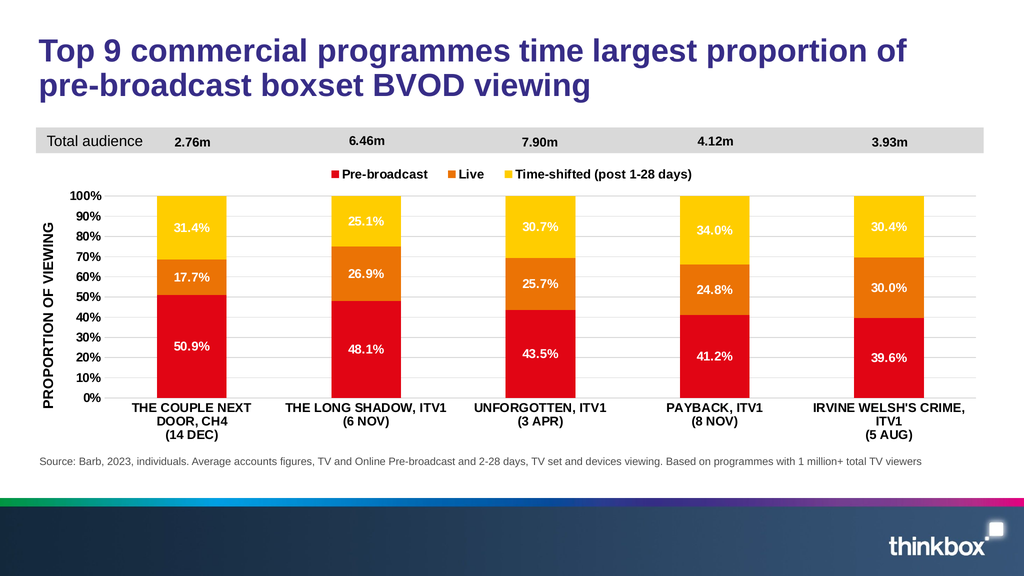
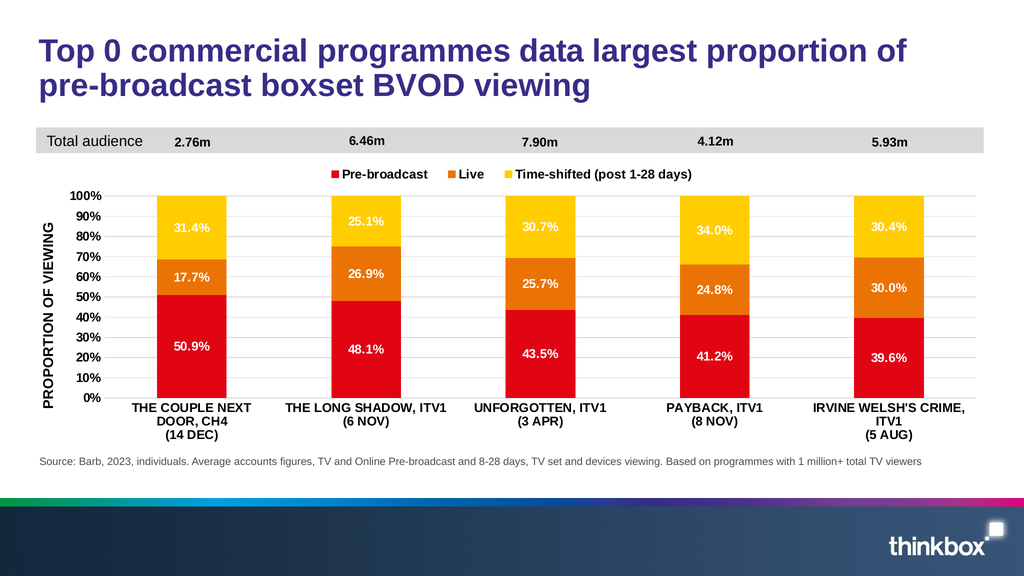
9: 9 -> 0
time: time -> data
3.93m: 3.93m -> 5.93m
2-28: 2-28 -> 8-28
